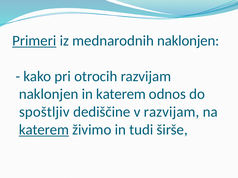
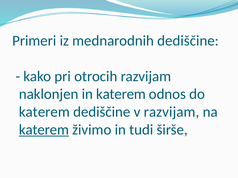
Primeri underline: present -> none
mednarodnih naklonjen: naklonjen -> dediščine
spoštljiv at (44, 112): spoštljiv -> katerem
